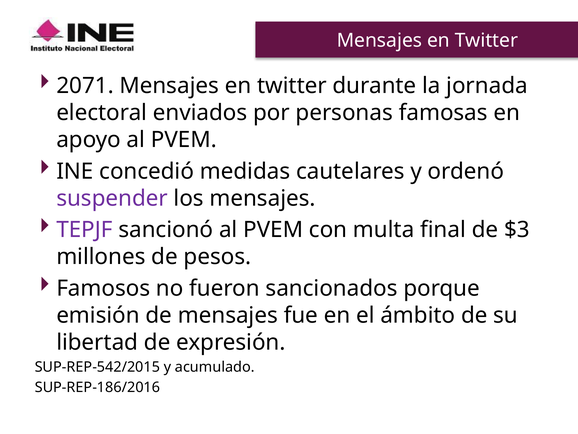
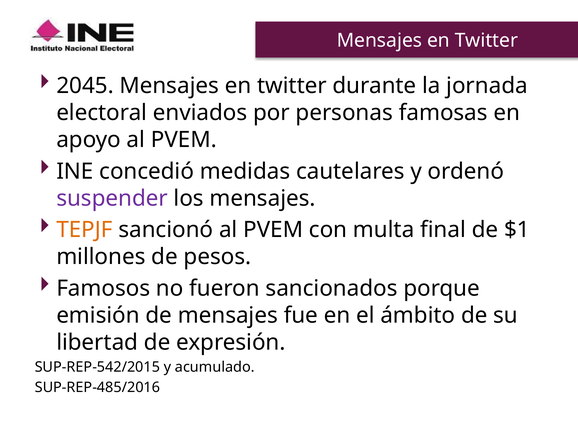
2071: 2071 -> 2045
TEPJF colour: purple -> orange
$3: $3 -> $1
SUP-REP-186/2016: SUP-REP-186/2016 -> SUP-REP-485/2016
